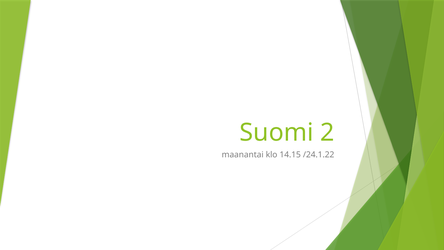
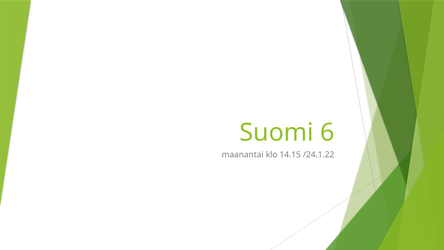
2: 2 -> 6
